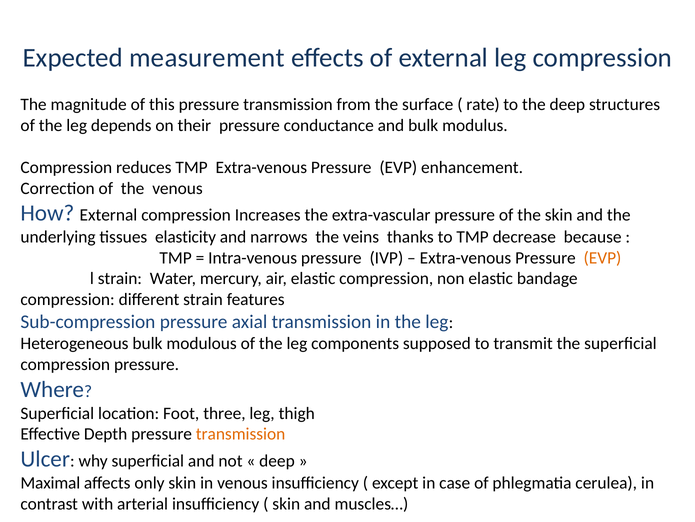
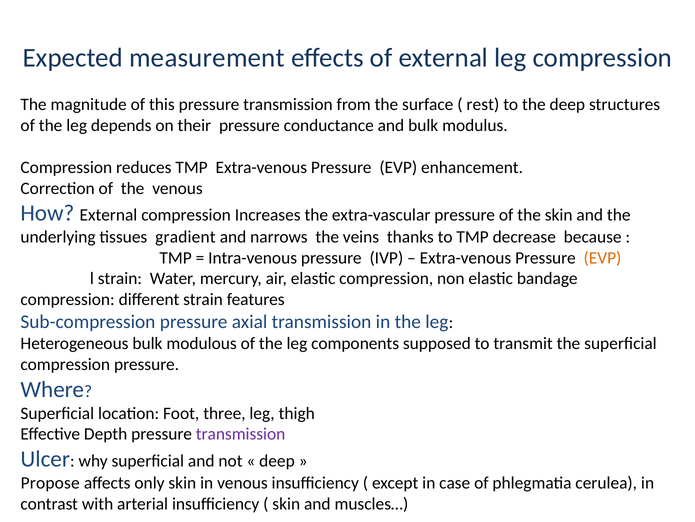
rate: rate -> rest
elasticity: elasticity -> gradient
transmission at (241, 434) colour: orange -> purple
Maximal: Maximal -> Propose
